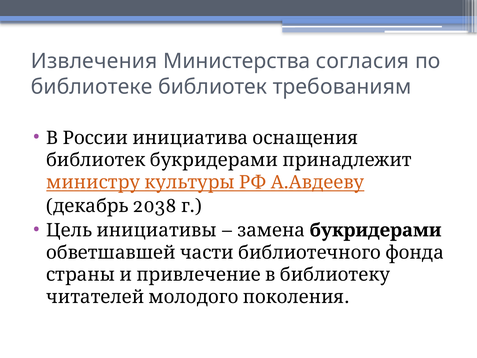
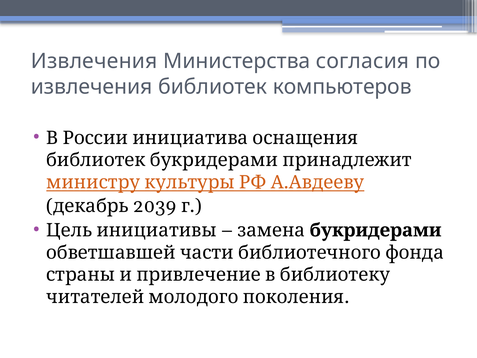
библиотеке at (92, 87): библиотеке -> извлечения
требованиям: требованиям -> компьютеров
2038: 2038 -> 2039
